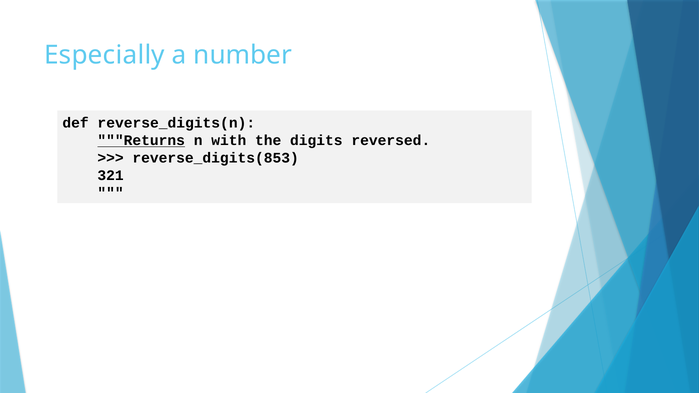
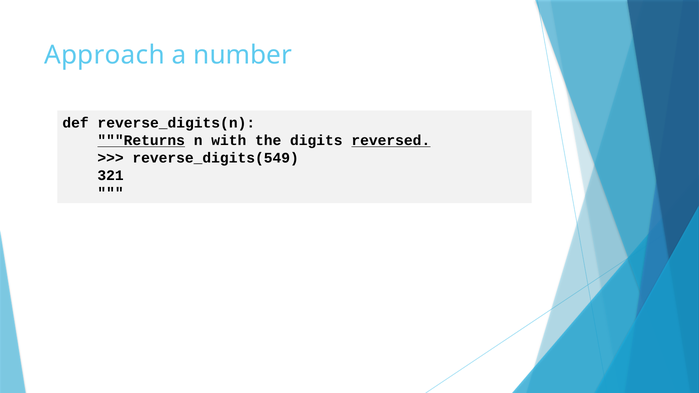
Especially: Especially -> Approach
reversed underline: none -> present
reverse_digits(853: reverse_digits(853 -> reverse_digits(549
